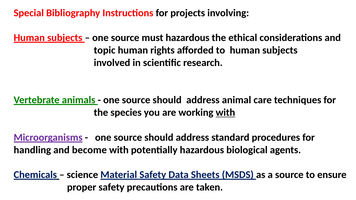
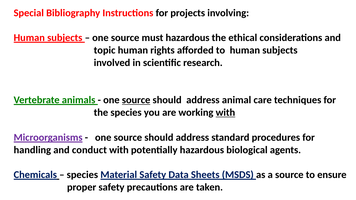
source at (136, 100) underline: none -> present
become: become -> conduct
science at (82, 175): science -> species
